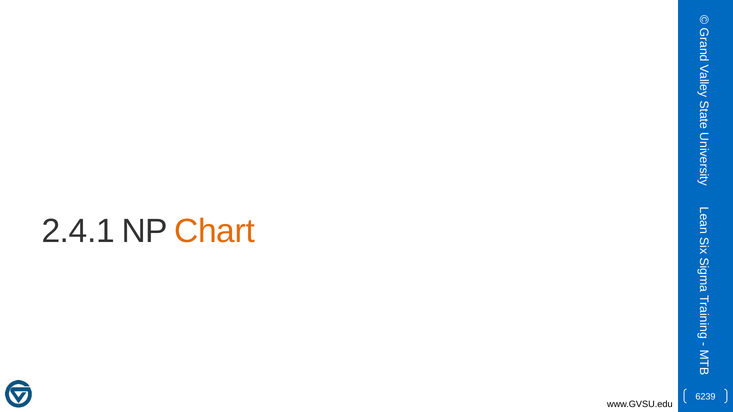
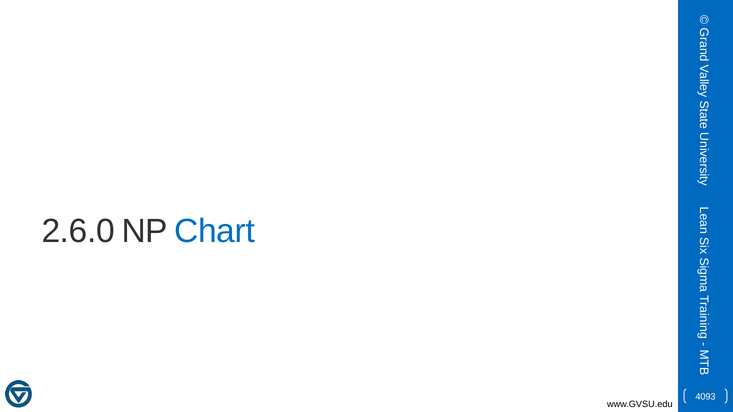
2.4.1: 2.4.1 -> 2.6.0
Chart colour: orange -> blue
6239: 6239 -> 4093
